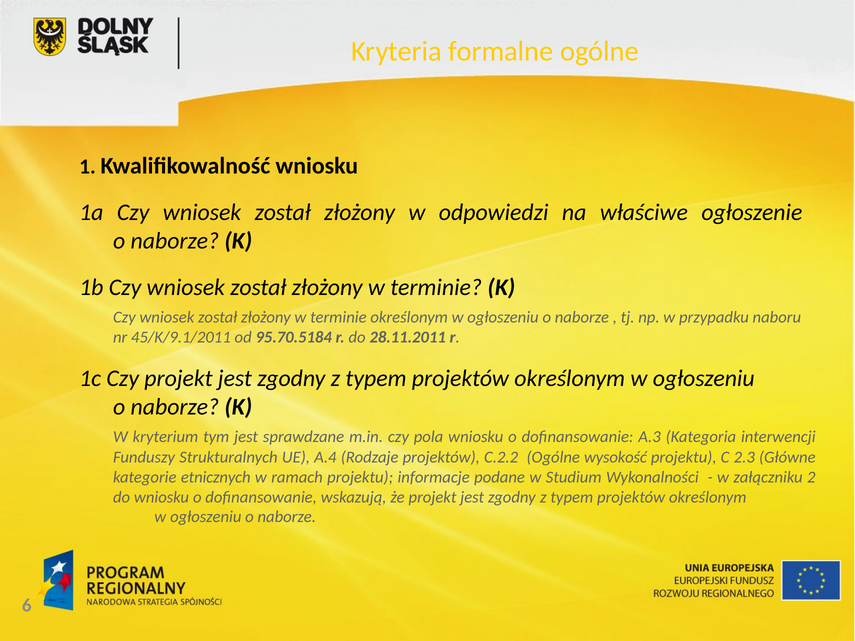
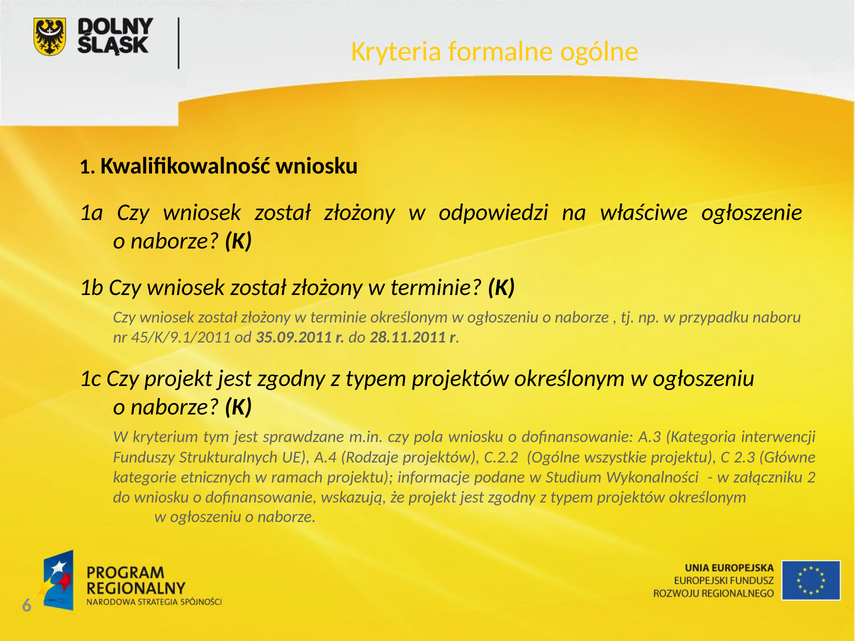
95.70.5184: 95.70.5184 -> 35.09.2011
wysokość: wysokość -> wszystkie
